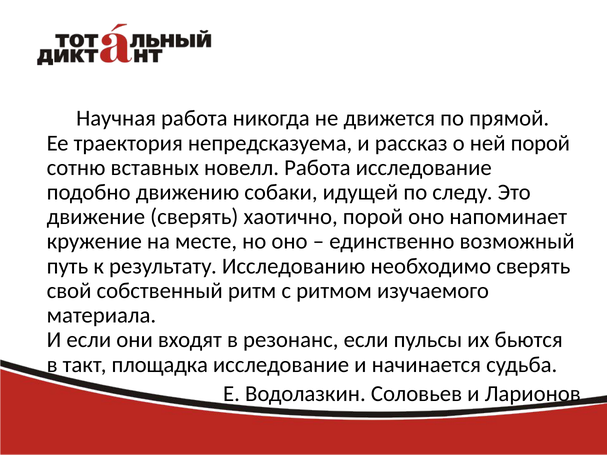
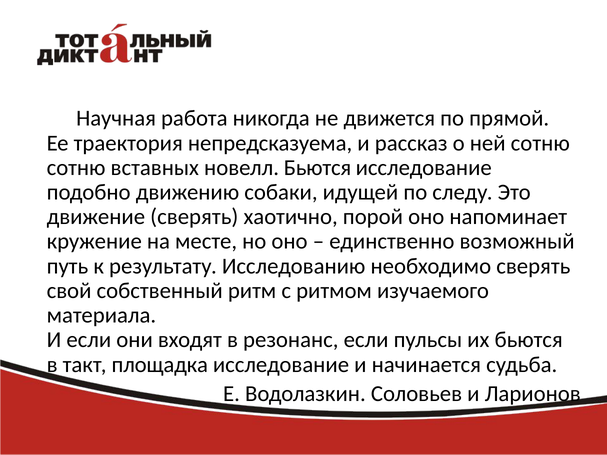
ней порой: порой -> сотню
новелл Работа: Работа -> Бьются
